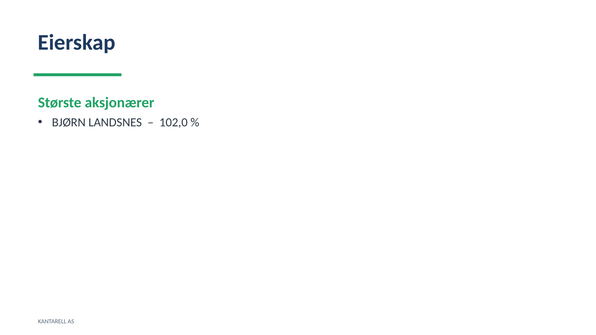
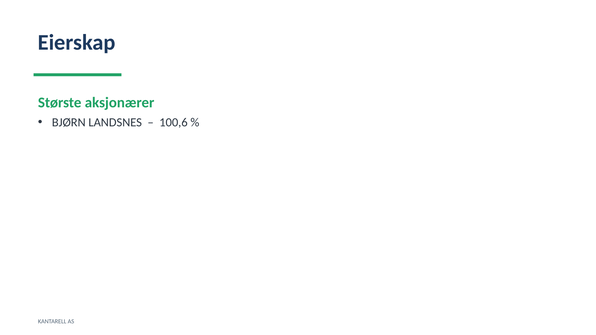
102,0: 102,0 -> 100,6
